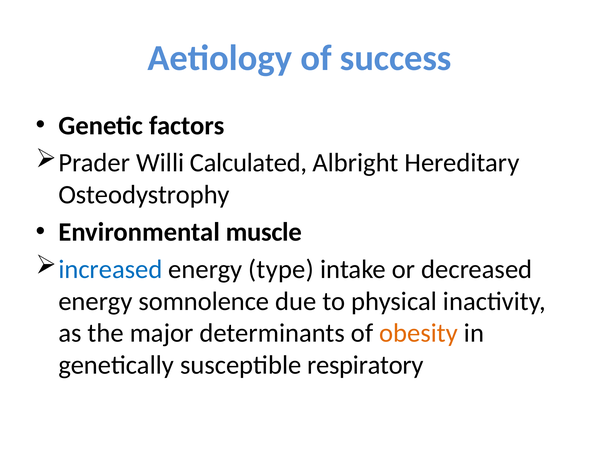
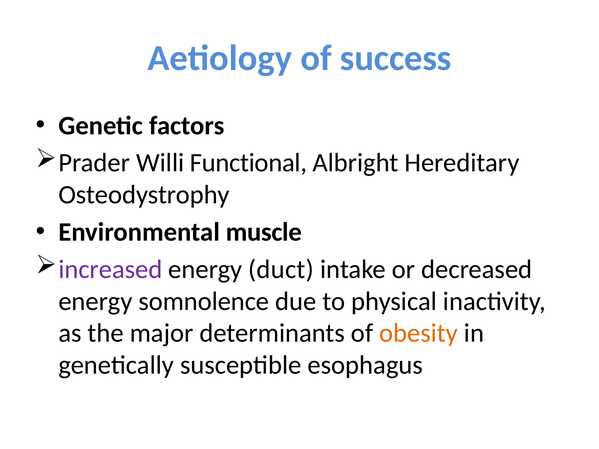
Calculated: Calculated -> Functional
increased colour: blue -> purple
type: type -> duct
respiratory: respiratory -> esophagus
